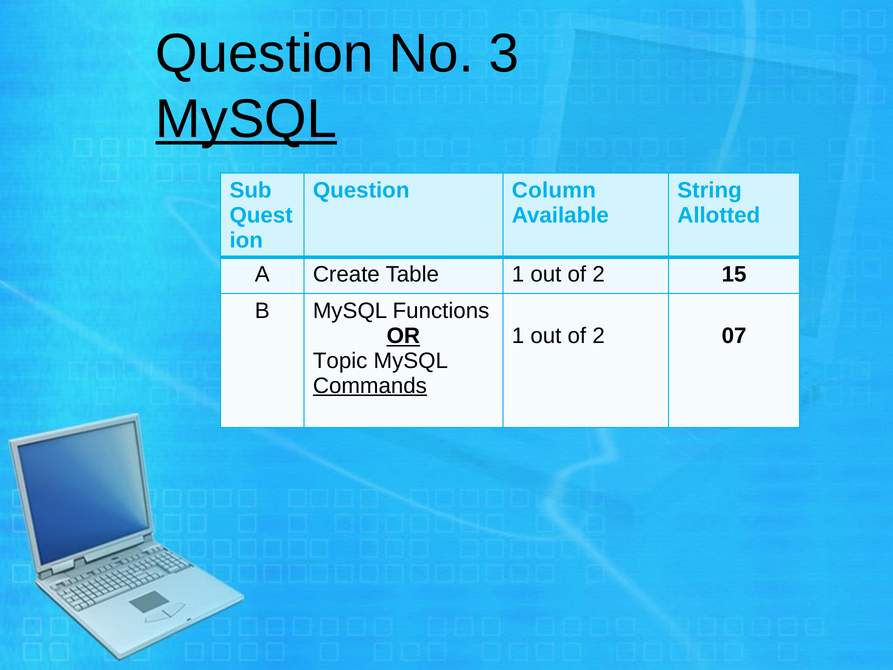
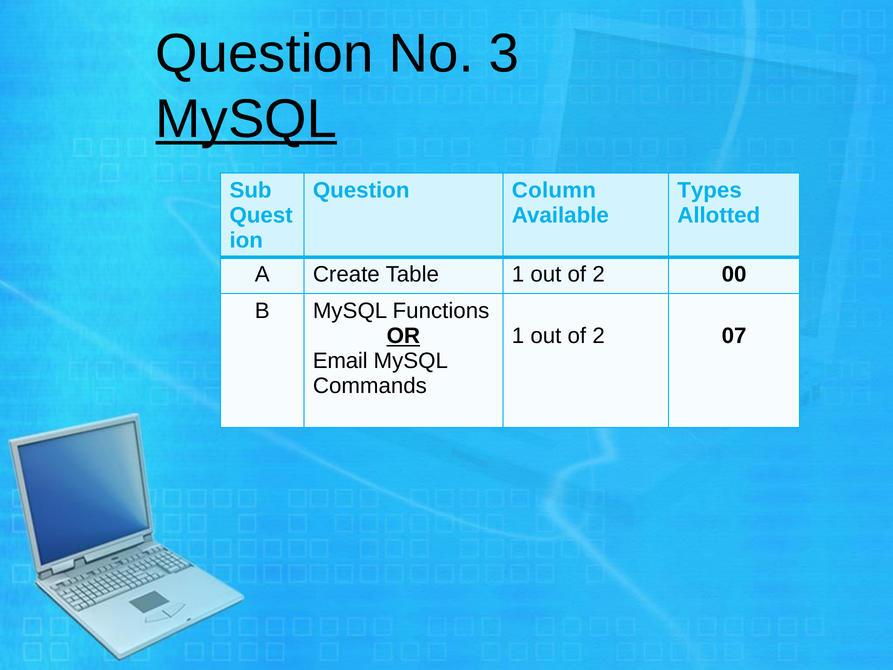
String: String -> Types
15: 15 -> 00
Topic: Topic -> Email
Commands underline: present -> none
